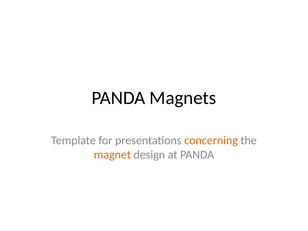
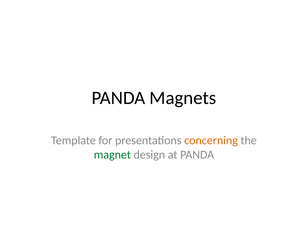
magnet colour: orange -> green
